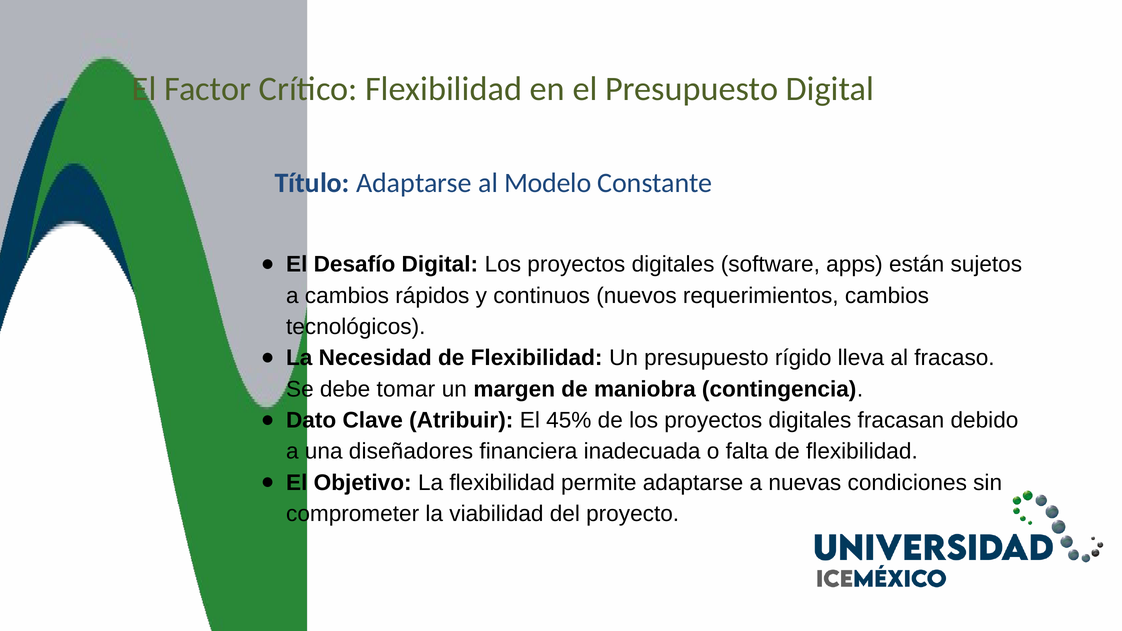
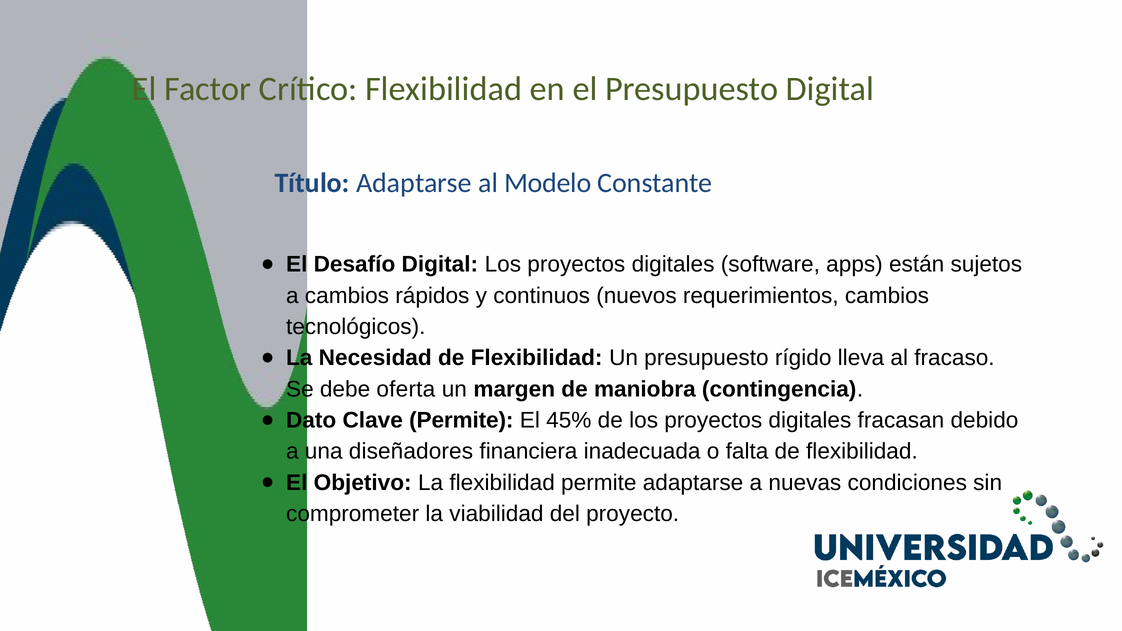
tomar: tomar -> oferta
Clave Atribuir: Atribuir -> Permite
